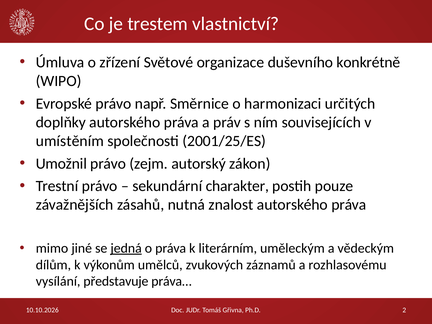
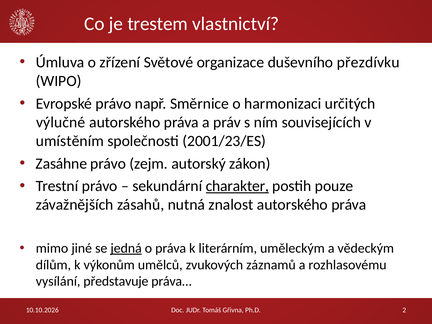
konkrétně: konkrétně -> přezdívku
doplňky: doplňky -> výlučné
2001/25/ES: 2001/25/ES -> 2001/23/ES
Umožnil: Umožnil -> Zasáhne
charakter underline: none -> present
